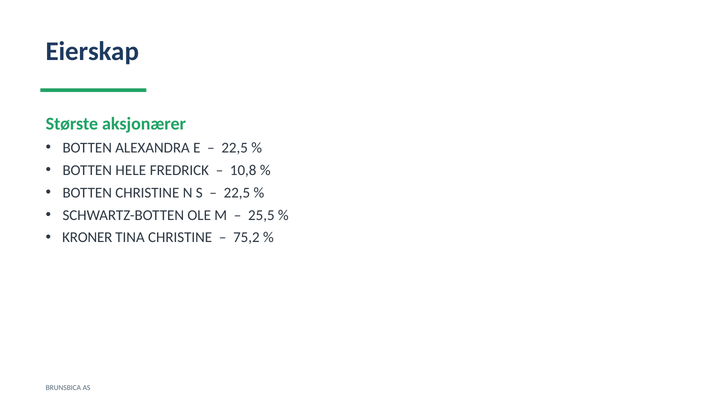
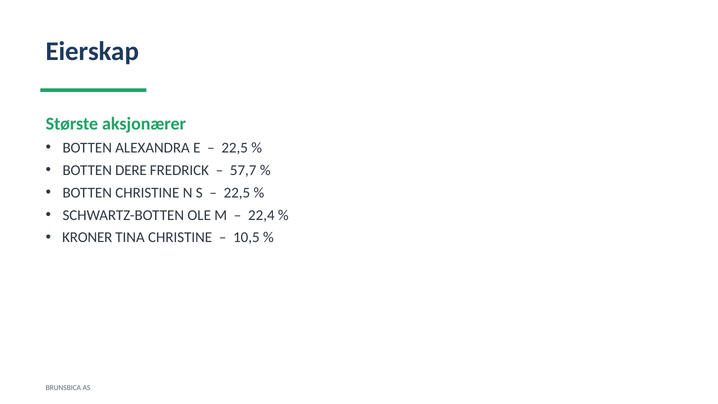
HELE: HELE -> DERE
10,8: 10,8 -> 57,7
25,5: 25,5 -> 22,4
75,2: 75,2 -> 10,5
